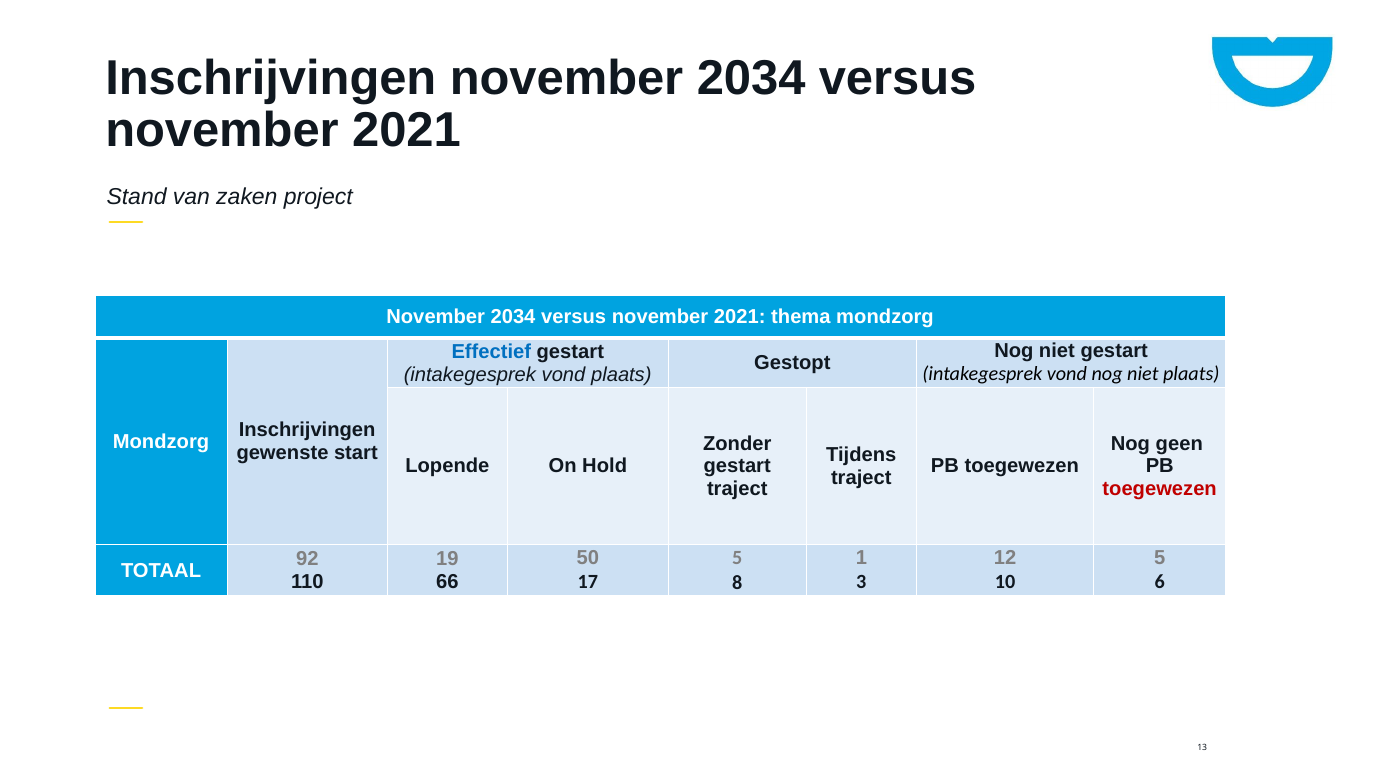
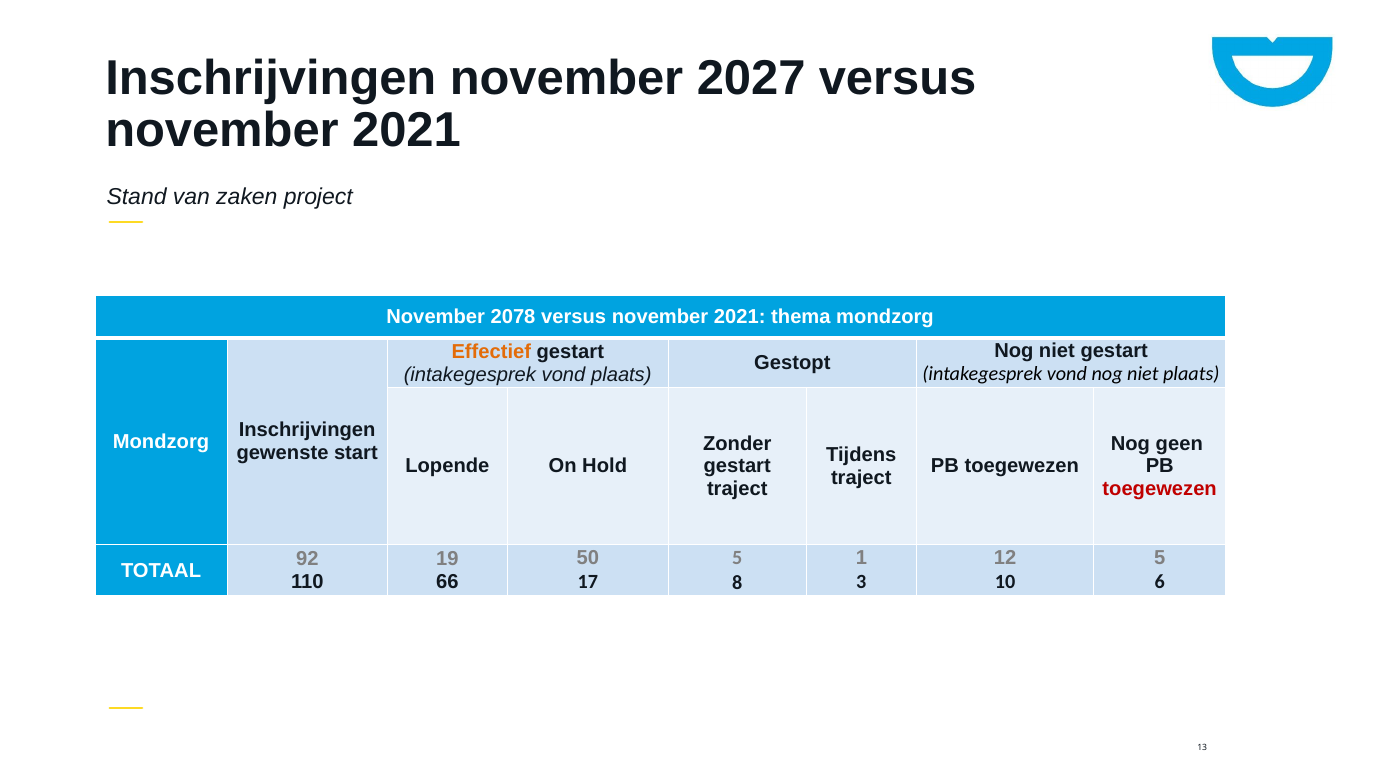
Inschrijvingen november 2034: 2034 -> 2027
2034 at (513, 317): 2034 -> 2078
Effectief colour: blue -> orange
